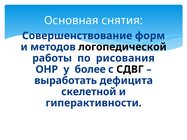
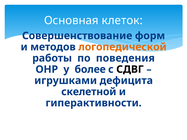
снятия: снятия -> клеток
логопедической colour: black -> orange
рисования: рисования -> поведения
выработать: выработать -> игрушками
